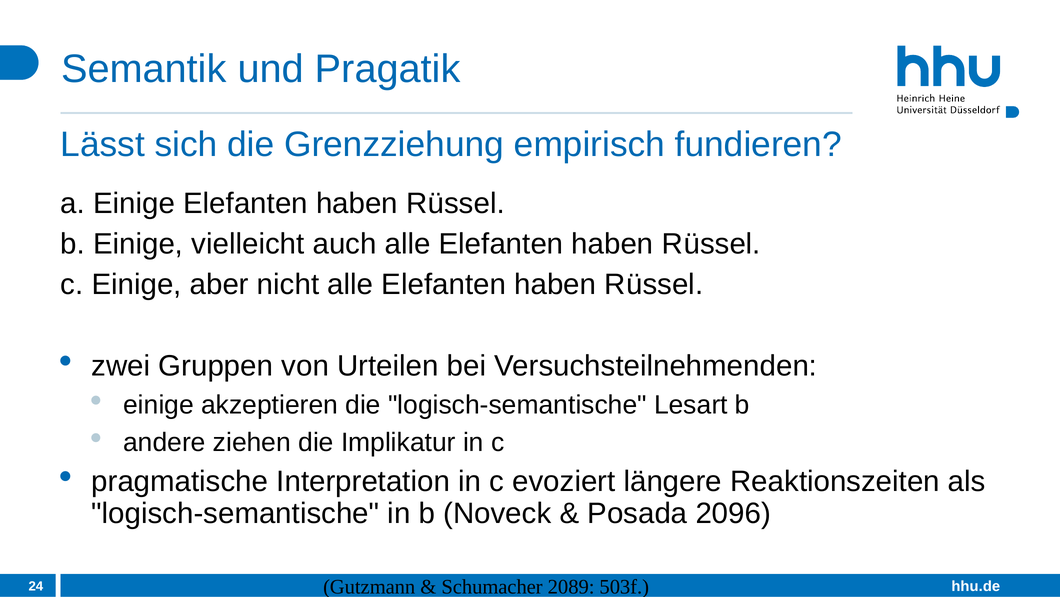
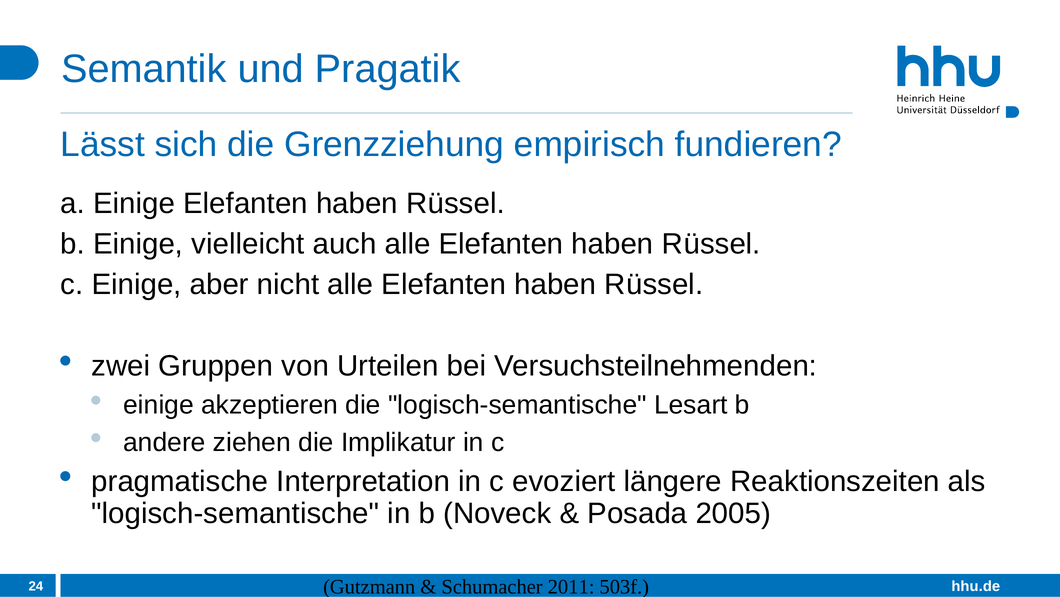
2096: 2096 -> 2005
2089: 2089 -> 2011
